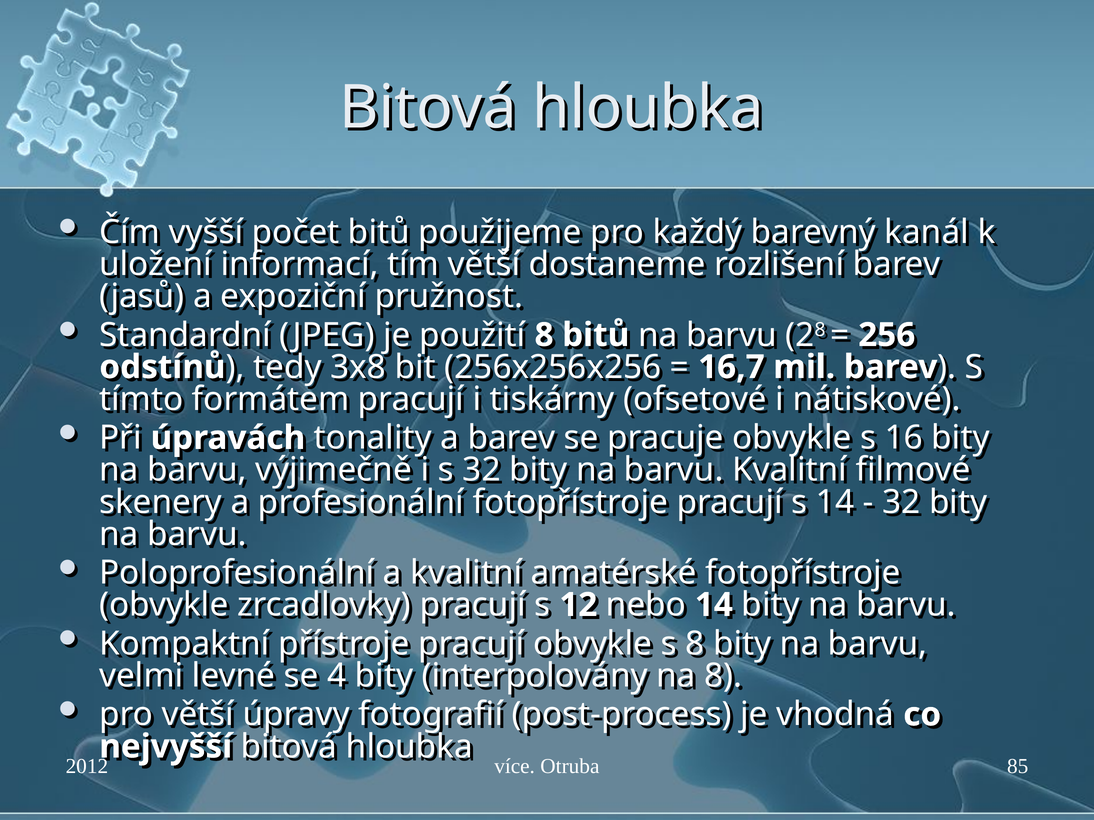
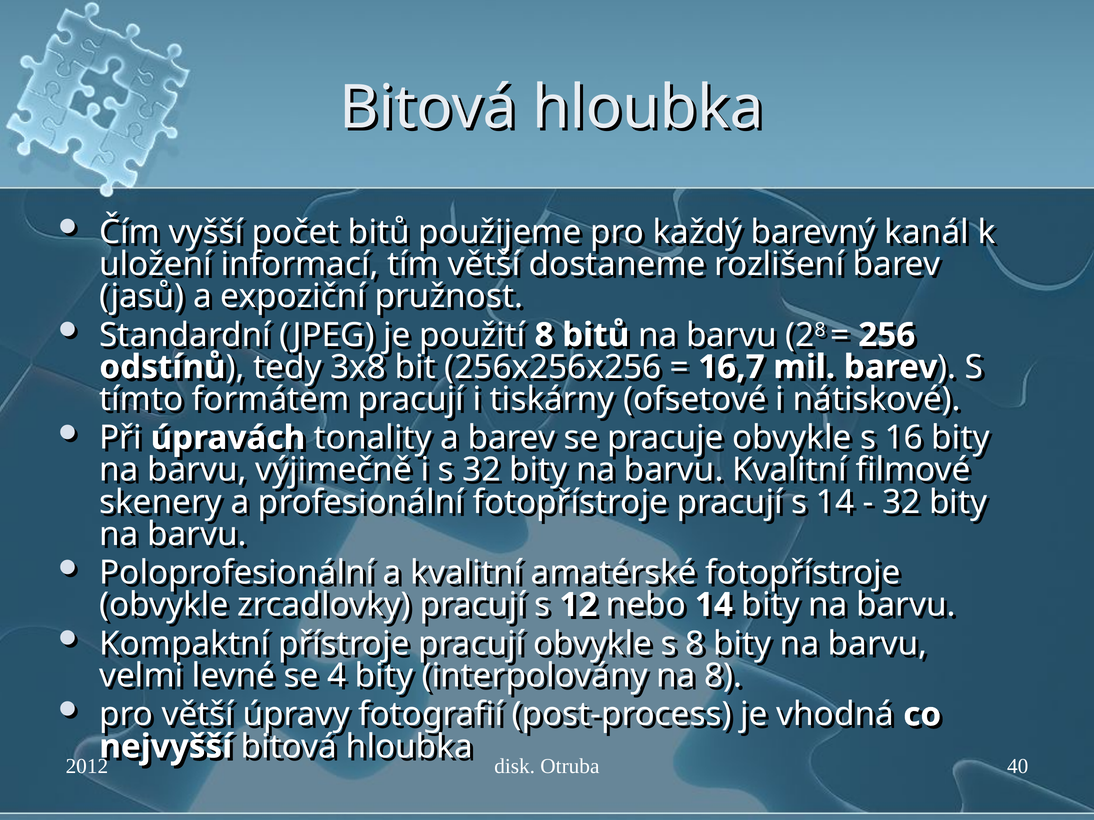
85: 85 -> 40
více: více -> disk
